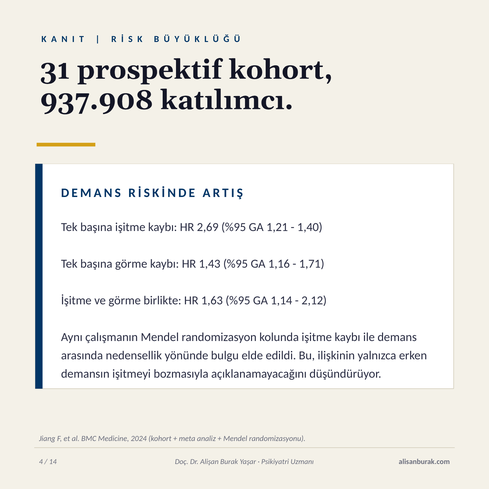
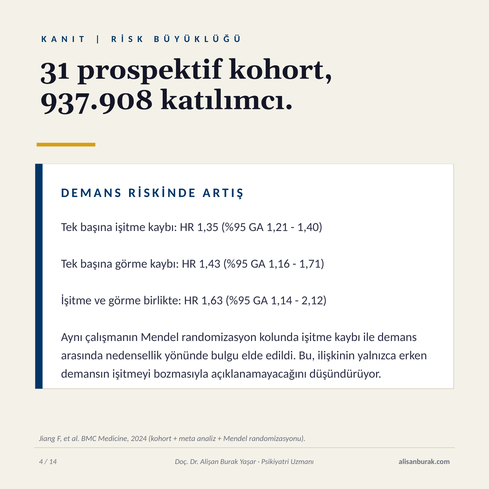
2,69: 2,69 -> 1,35
